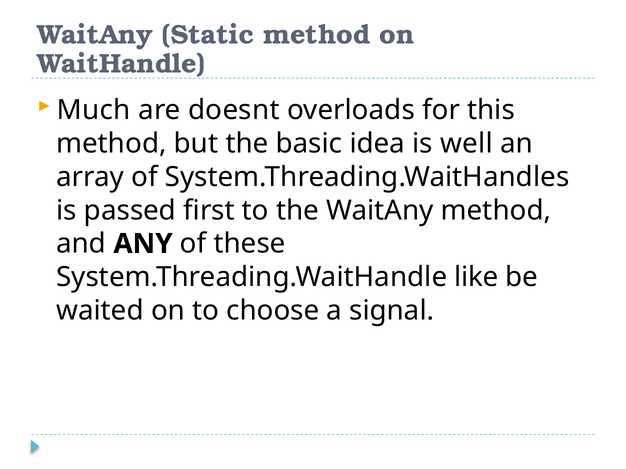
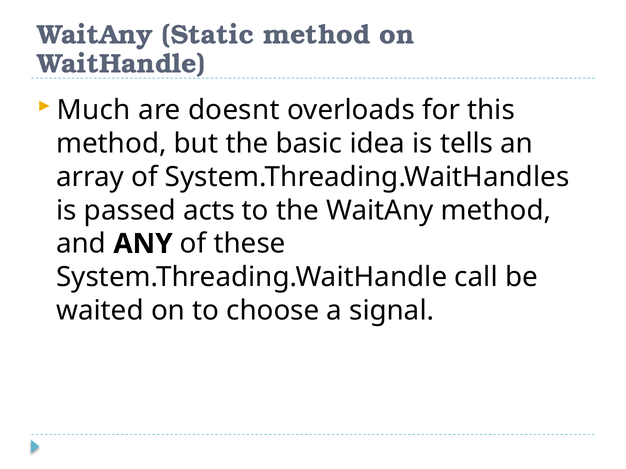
well: well -> tells
first: first -> acts
like: like -> call
